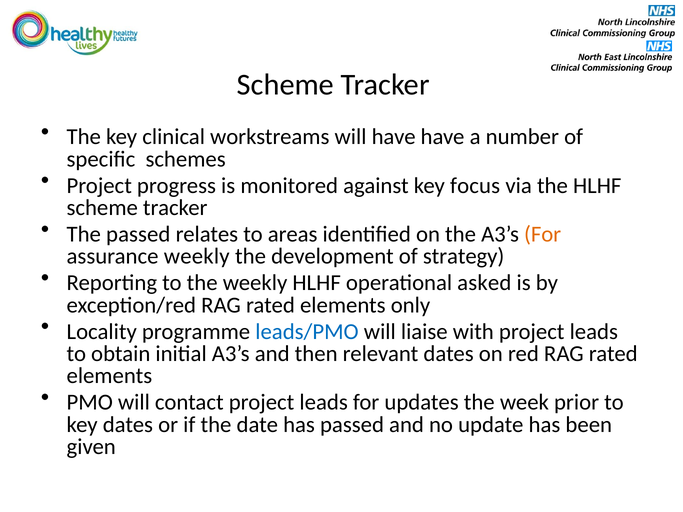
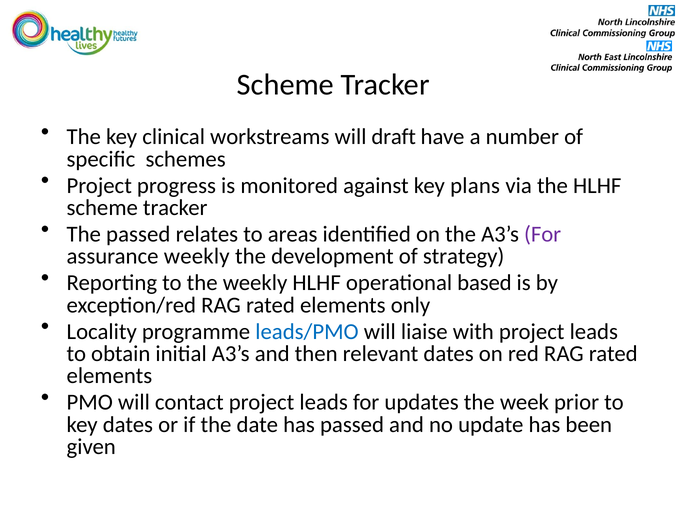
will have: have -> draft
focus: focus -> plans
For at (543, 234) colour: orange -> purple
asked: asked -> based
